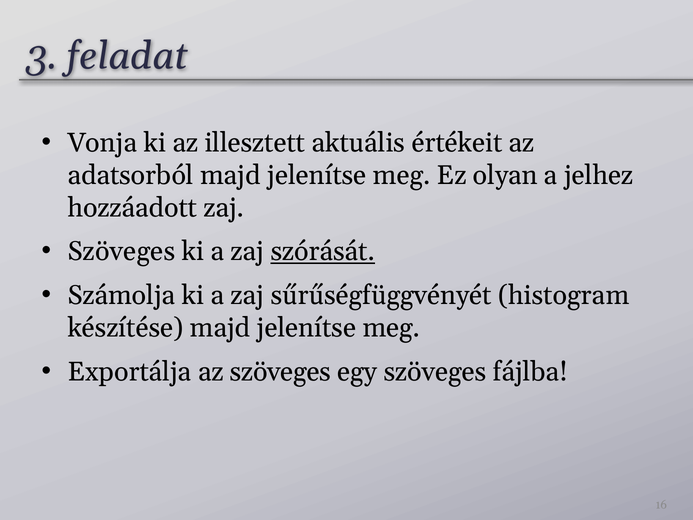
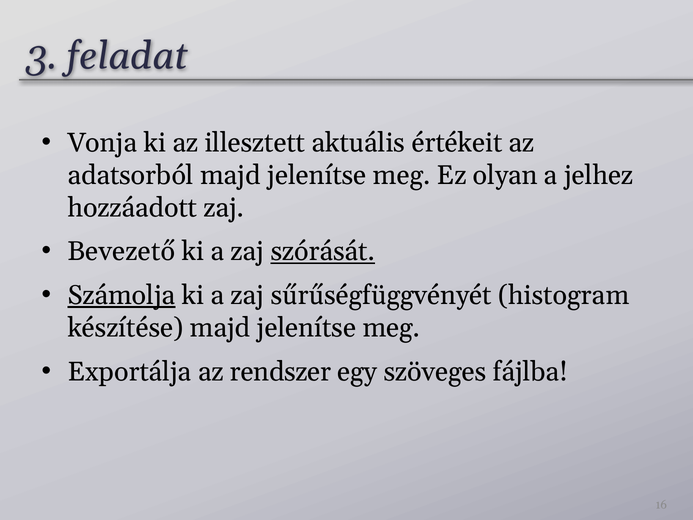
Szöveges at (121, 251): Szöveges -> Bevezető
Számolja underline: none -> present
az szöveges: szöveges -> rendszer
